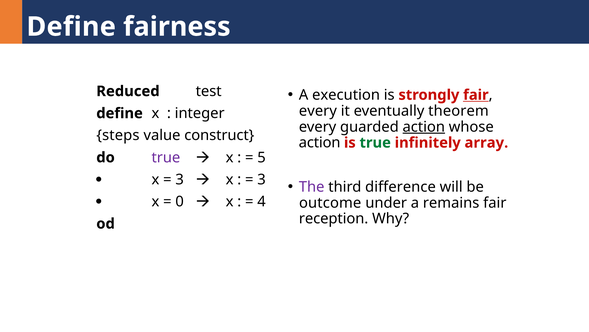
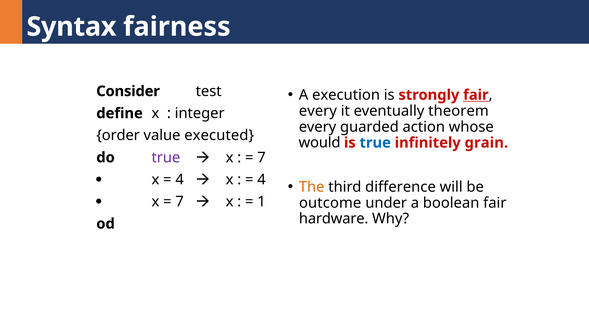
Define at (71, 27): Define -> Syntax
Reduced: Reduced -> Consider
action at (424, 127) underline: present -> none
steps: steps -> order
construct: construct -> executed
action at (320, 142): action -> would
true at (375, 142) colour: green -> blue
array: array -> grain
5 at (262, 157): 5 -> 7
3 at (180, 179): 3 -> 4
3 at (262, 179): 3 -> 4
The colour: purple -> orange
0 at (180, 201): 0 -> 7
4: 4 -> 1
remains: remains -> boolean
reception: reception -> hardware
